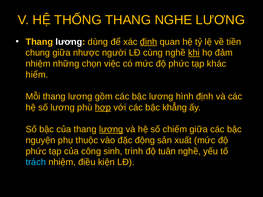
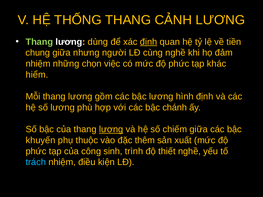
NGHE: NGHE -> CẢNH
Thang at (39, 42) colour: yellow -> light green
nhược: nhược -> nhưng
khi underline: present -> none
hợp underline: present -> none
khẳng: khẳng -> chánh
nguyện: nguyện -> khuyến
động: động -> thêm
tuân: tuân -> thiết
